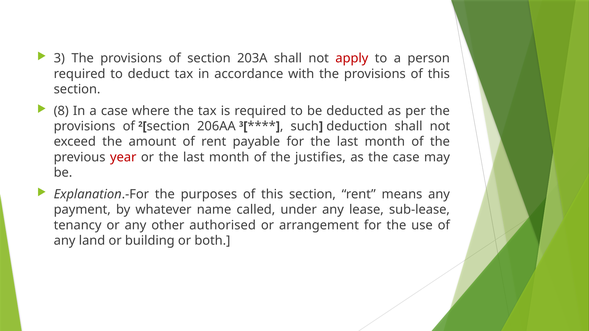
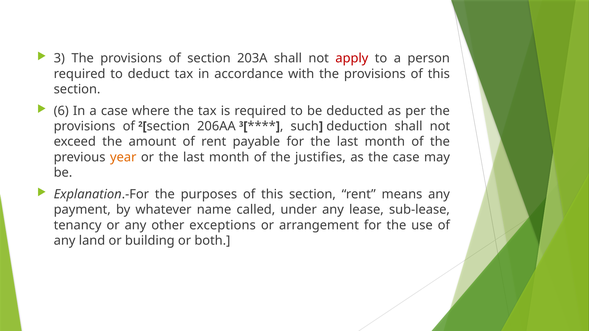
8: 8 -> 6
year colour: red -> orange
authorised: authorised -> exceptions
